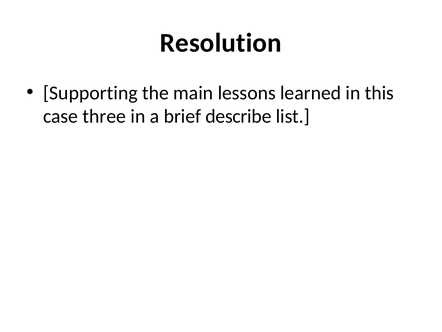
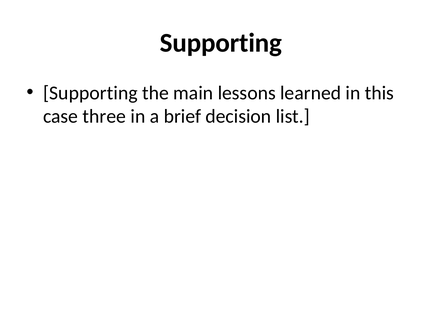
Resolution at (221, 43): Resolution -> Supporting
describe: describe -> decision
